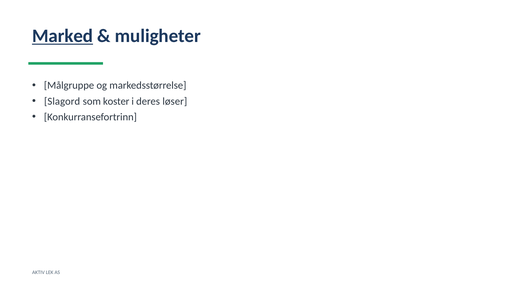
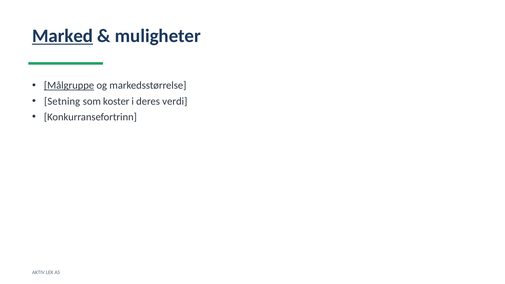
Målgruppe underline: none -> present
Slagord: Slagord -> Setning
løser: løser -> verdi
